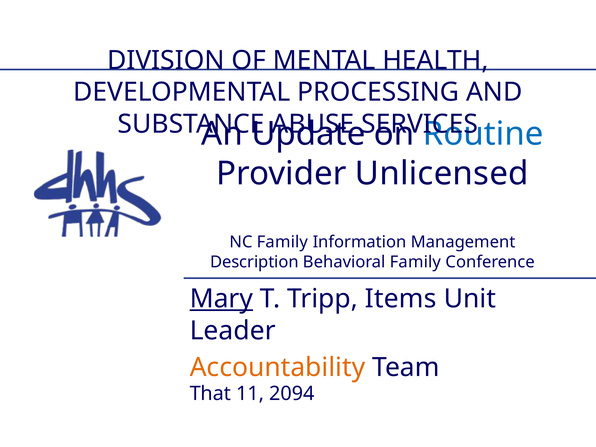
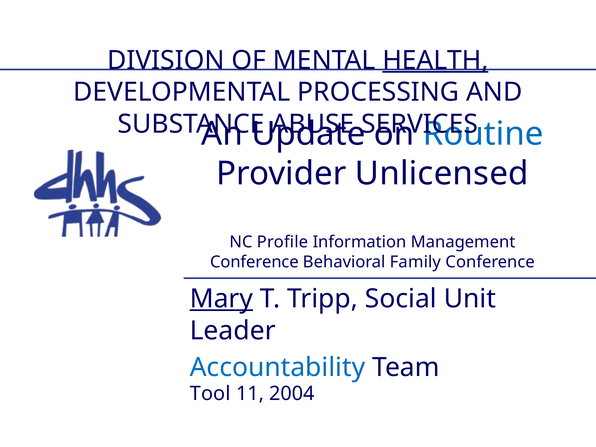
HEALTH underline: none -> present
NC Family: Family -> Profile
Description at (254, 262): Description -> Conference
Items: Items -> Social
Accountability colour: orange -> blue
That: That -> Tool
2094: 2094 -> 2004
